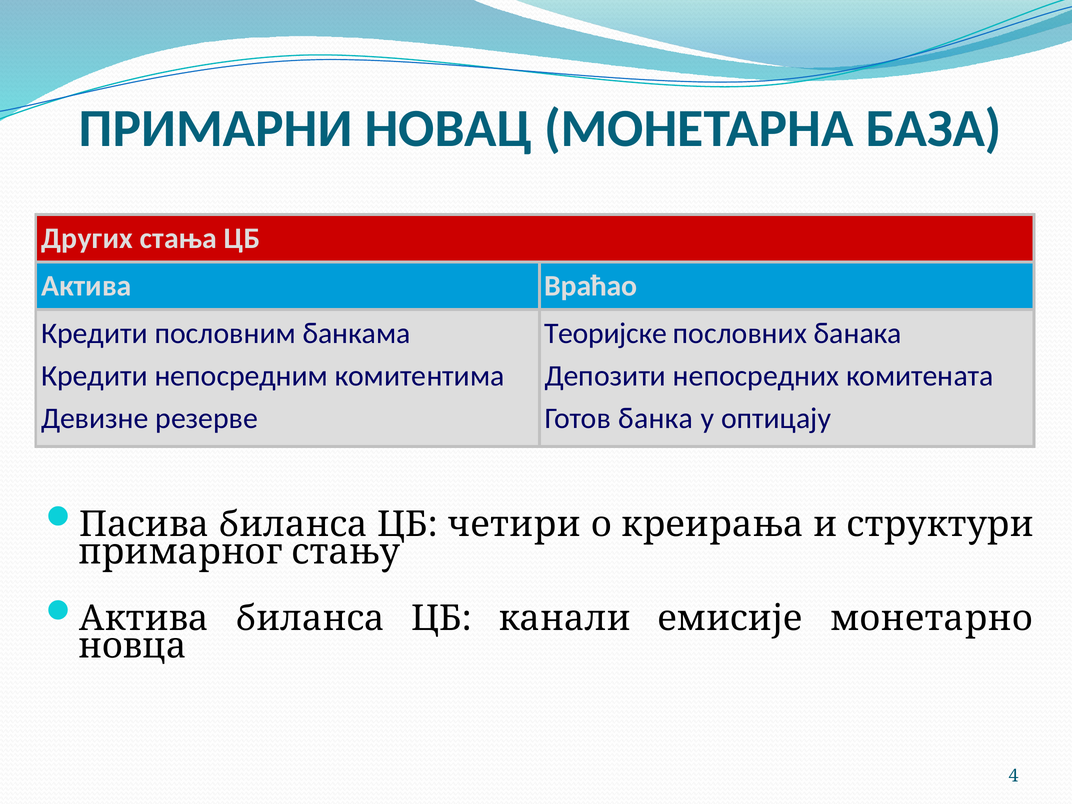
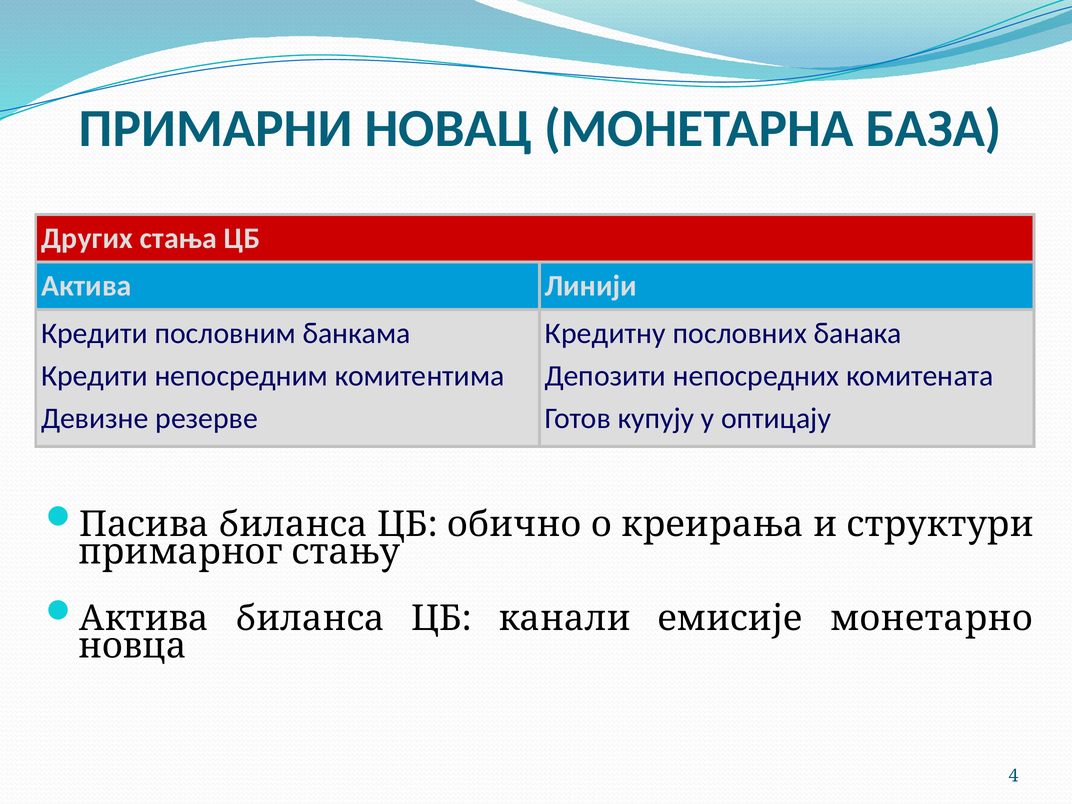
Враћао: Враћао -> Линији
Теоријске: Теоријске -> Кредитну
банка: банка -> купују
четири: четири -> обично
